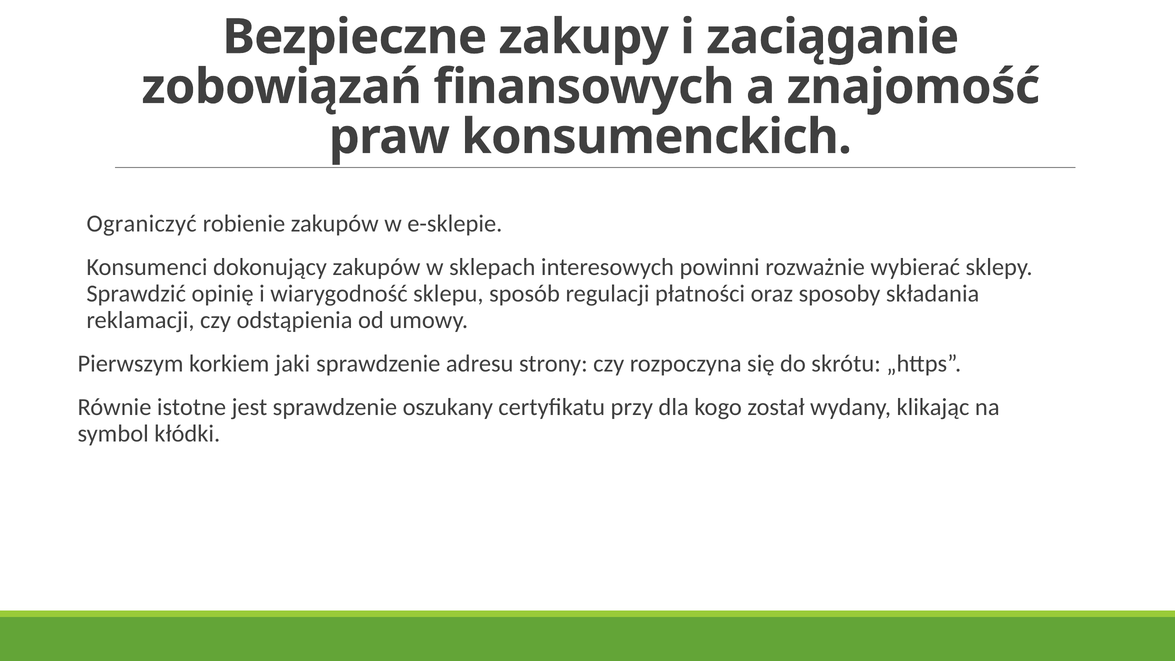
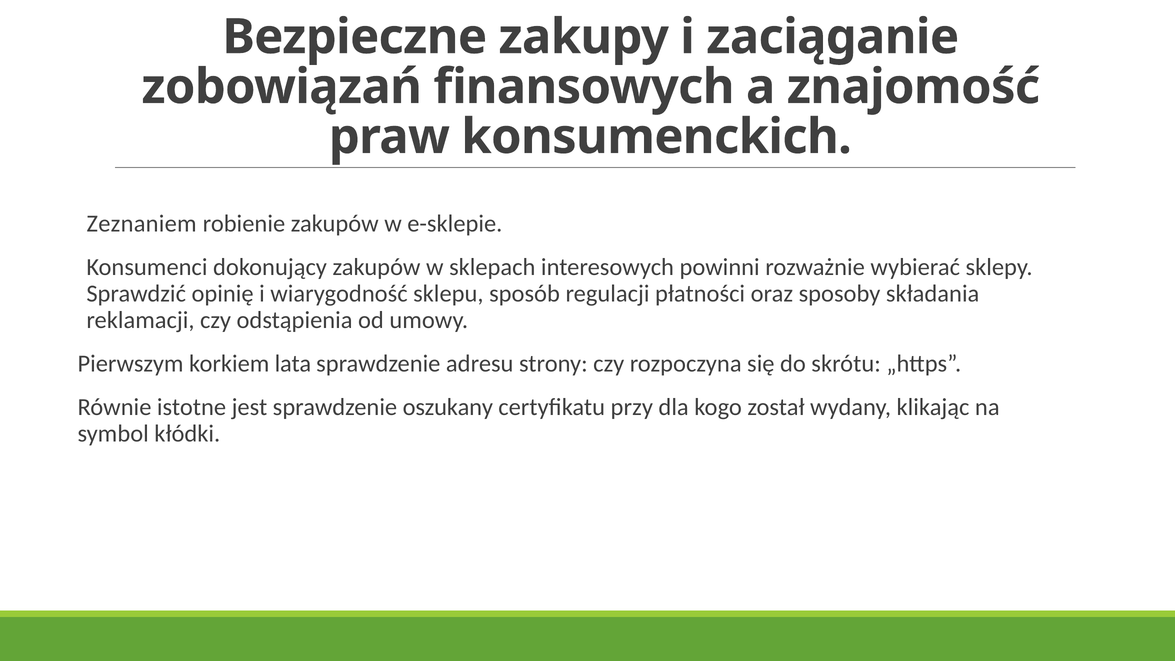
Ograniczyć: Ograniczyć -> Zeznaniem
jaki: jaki -> lata
